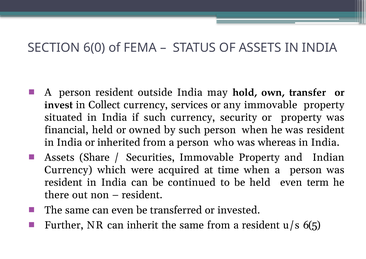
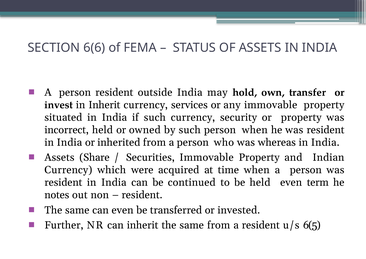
6(0: 6(0 -> 6(6
in Collect: Collect -> Inherit
financial: financial -> incorrect
there: there -> notes
